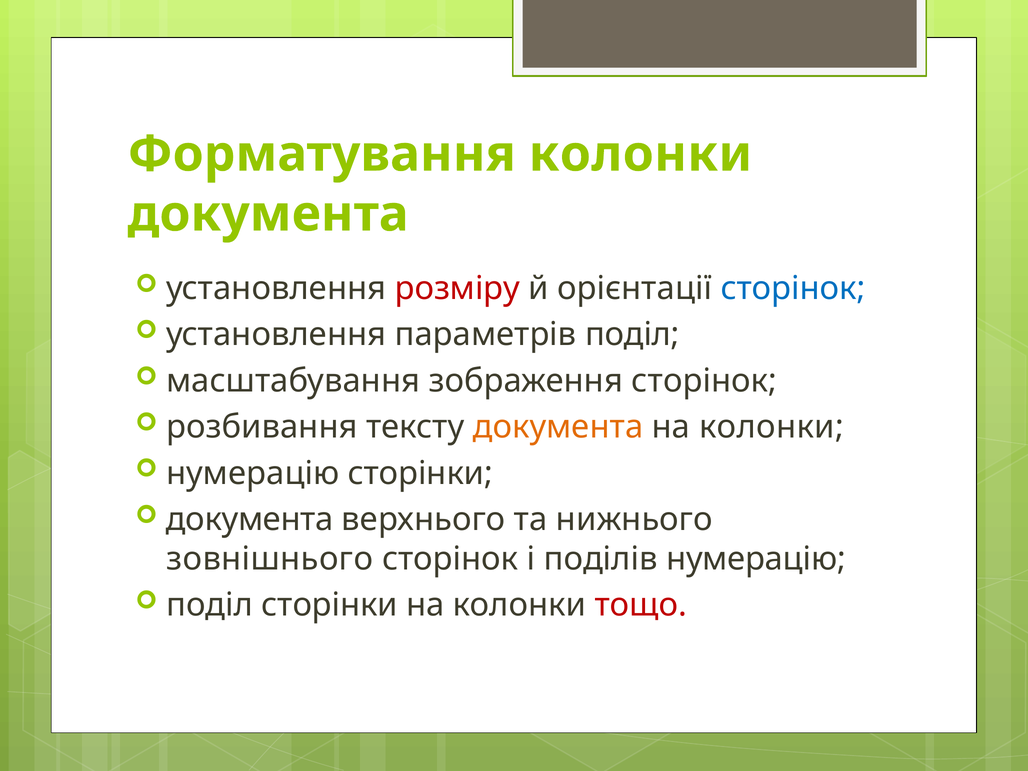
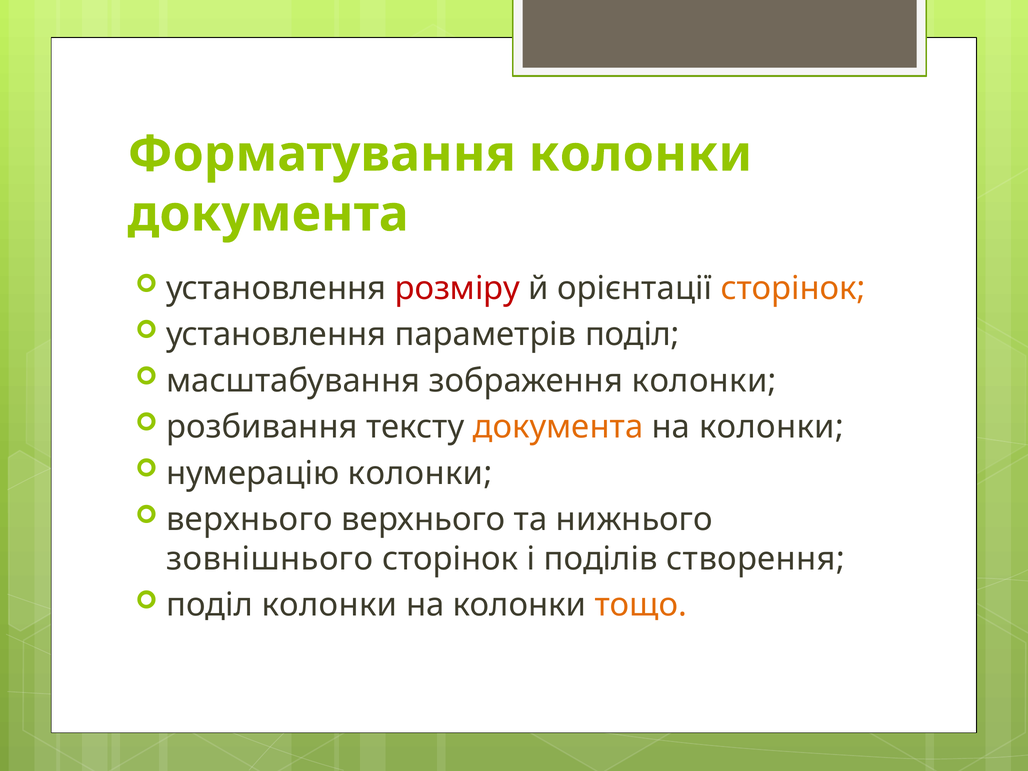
сторінок at (793, 288) colour: blue -> orange
зображення сторінок: сторінок -> колонки
нумерацію сторінки: сторінки -> колонки
документа at (250, 519): документа -> верхнього
поділів нумерацію: нумерацію -> створення
поділ сторінки: сторінки -> колонки
тощо colour: red -> orange
